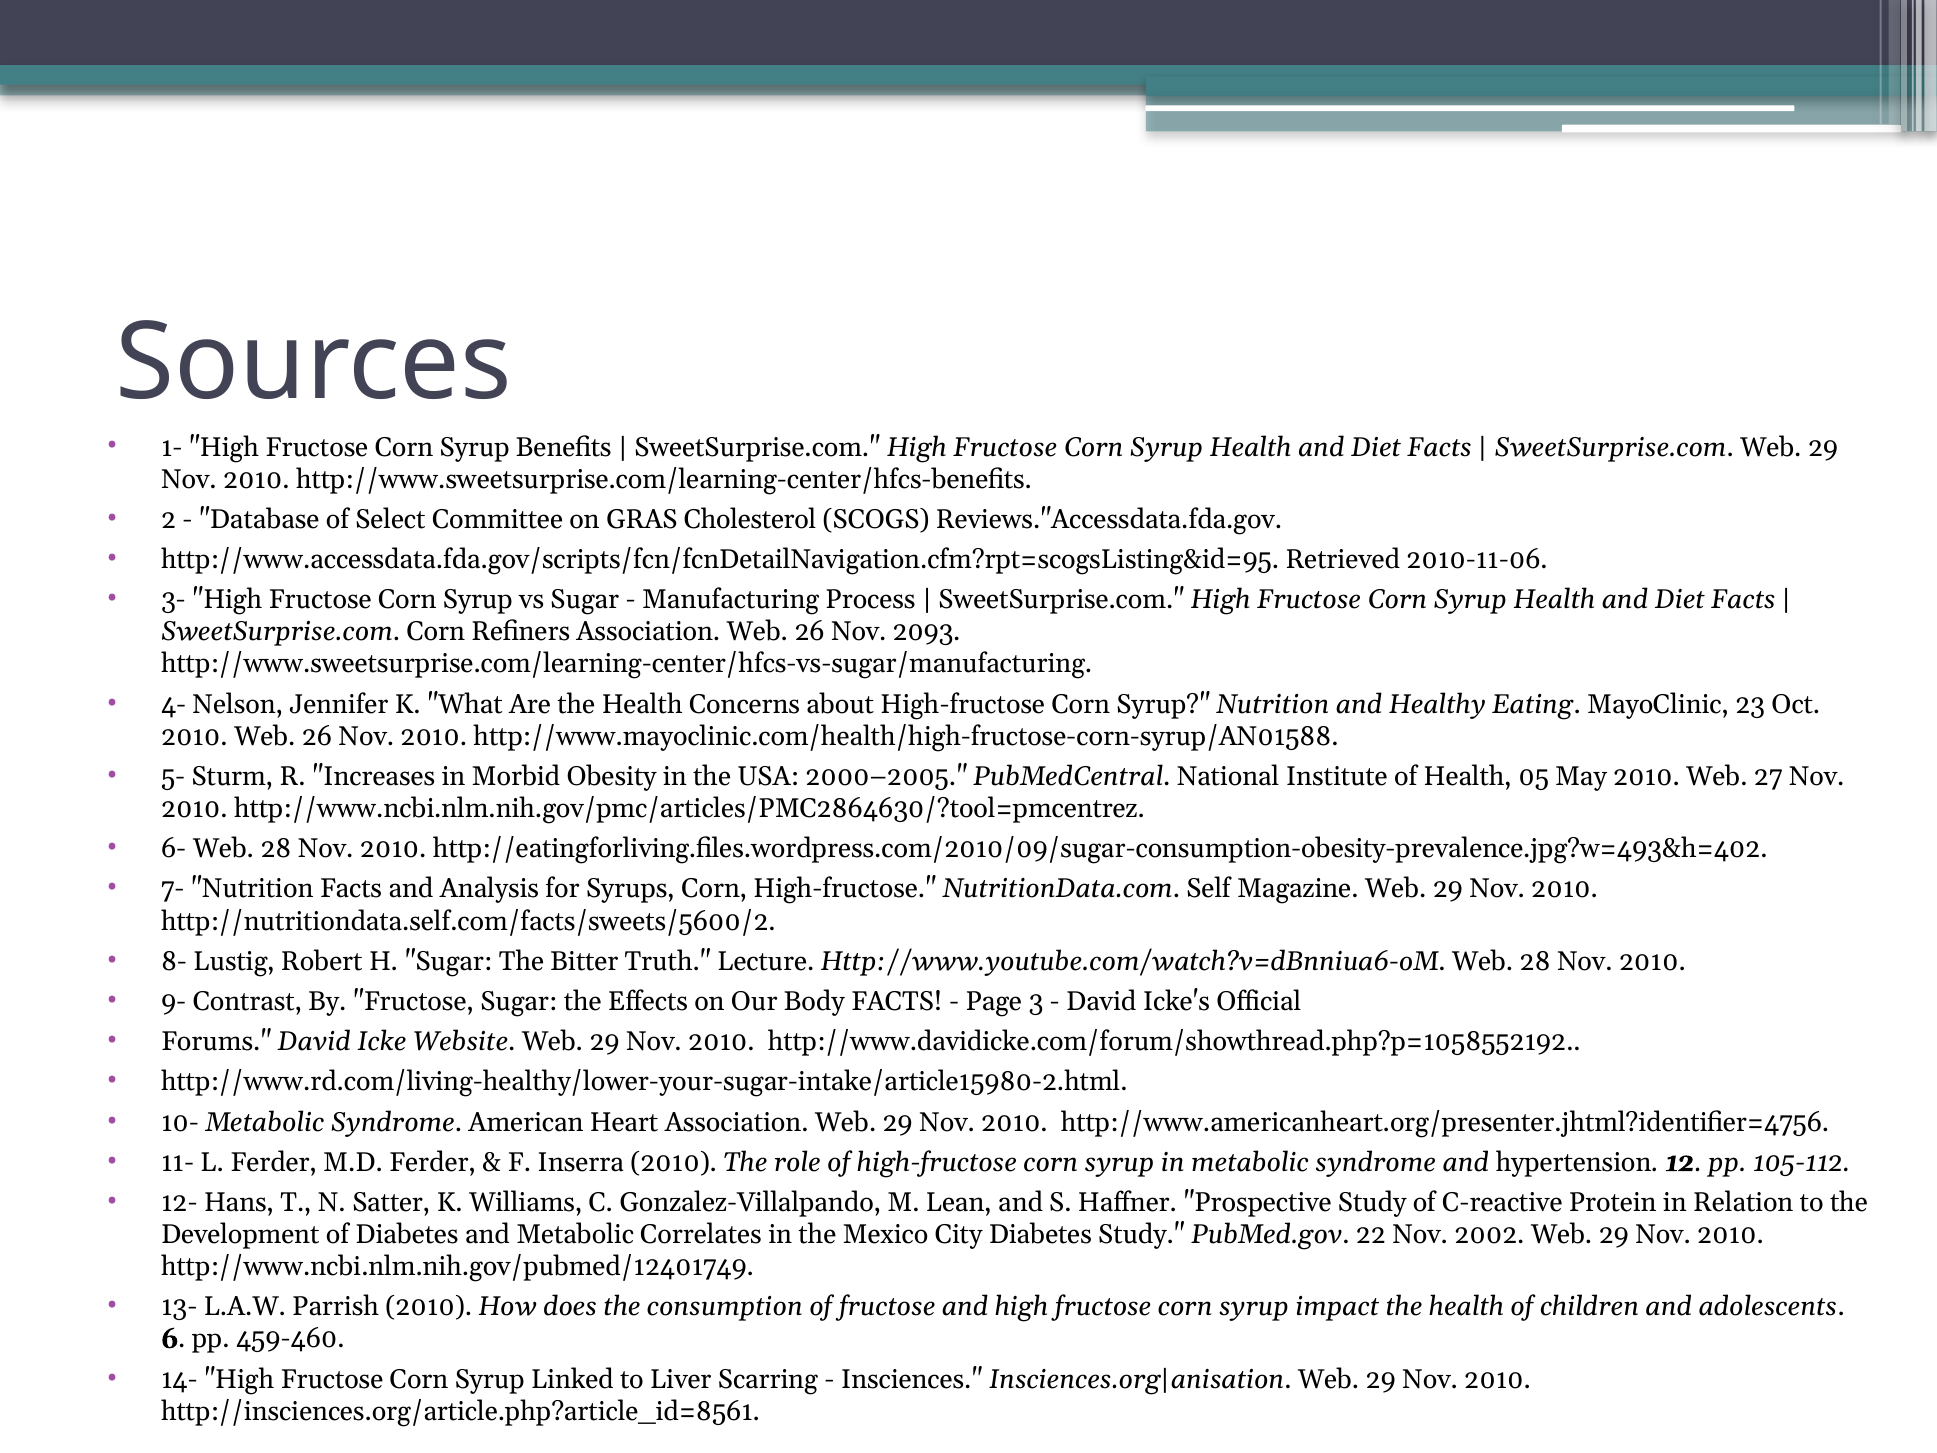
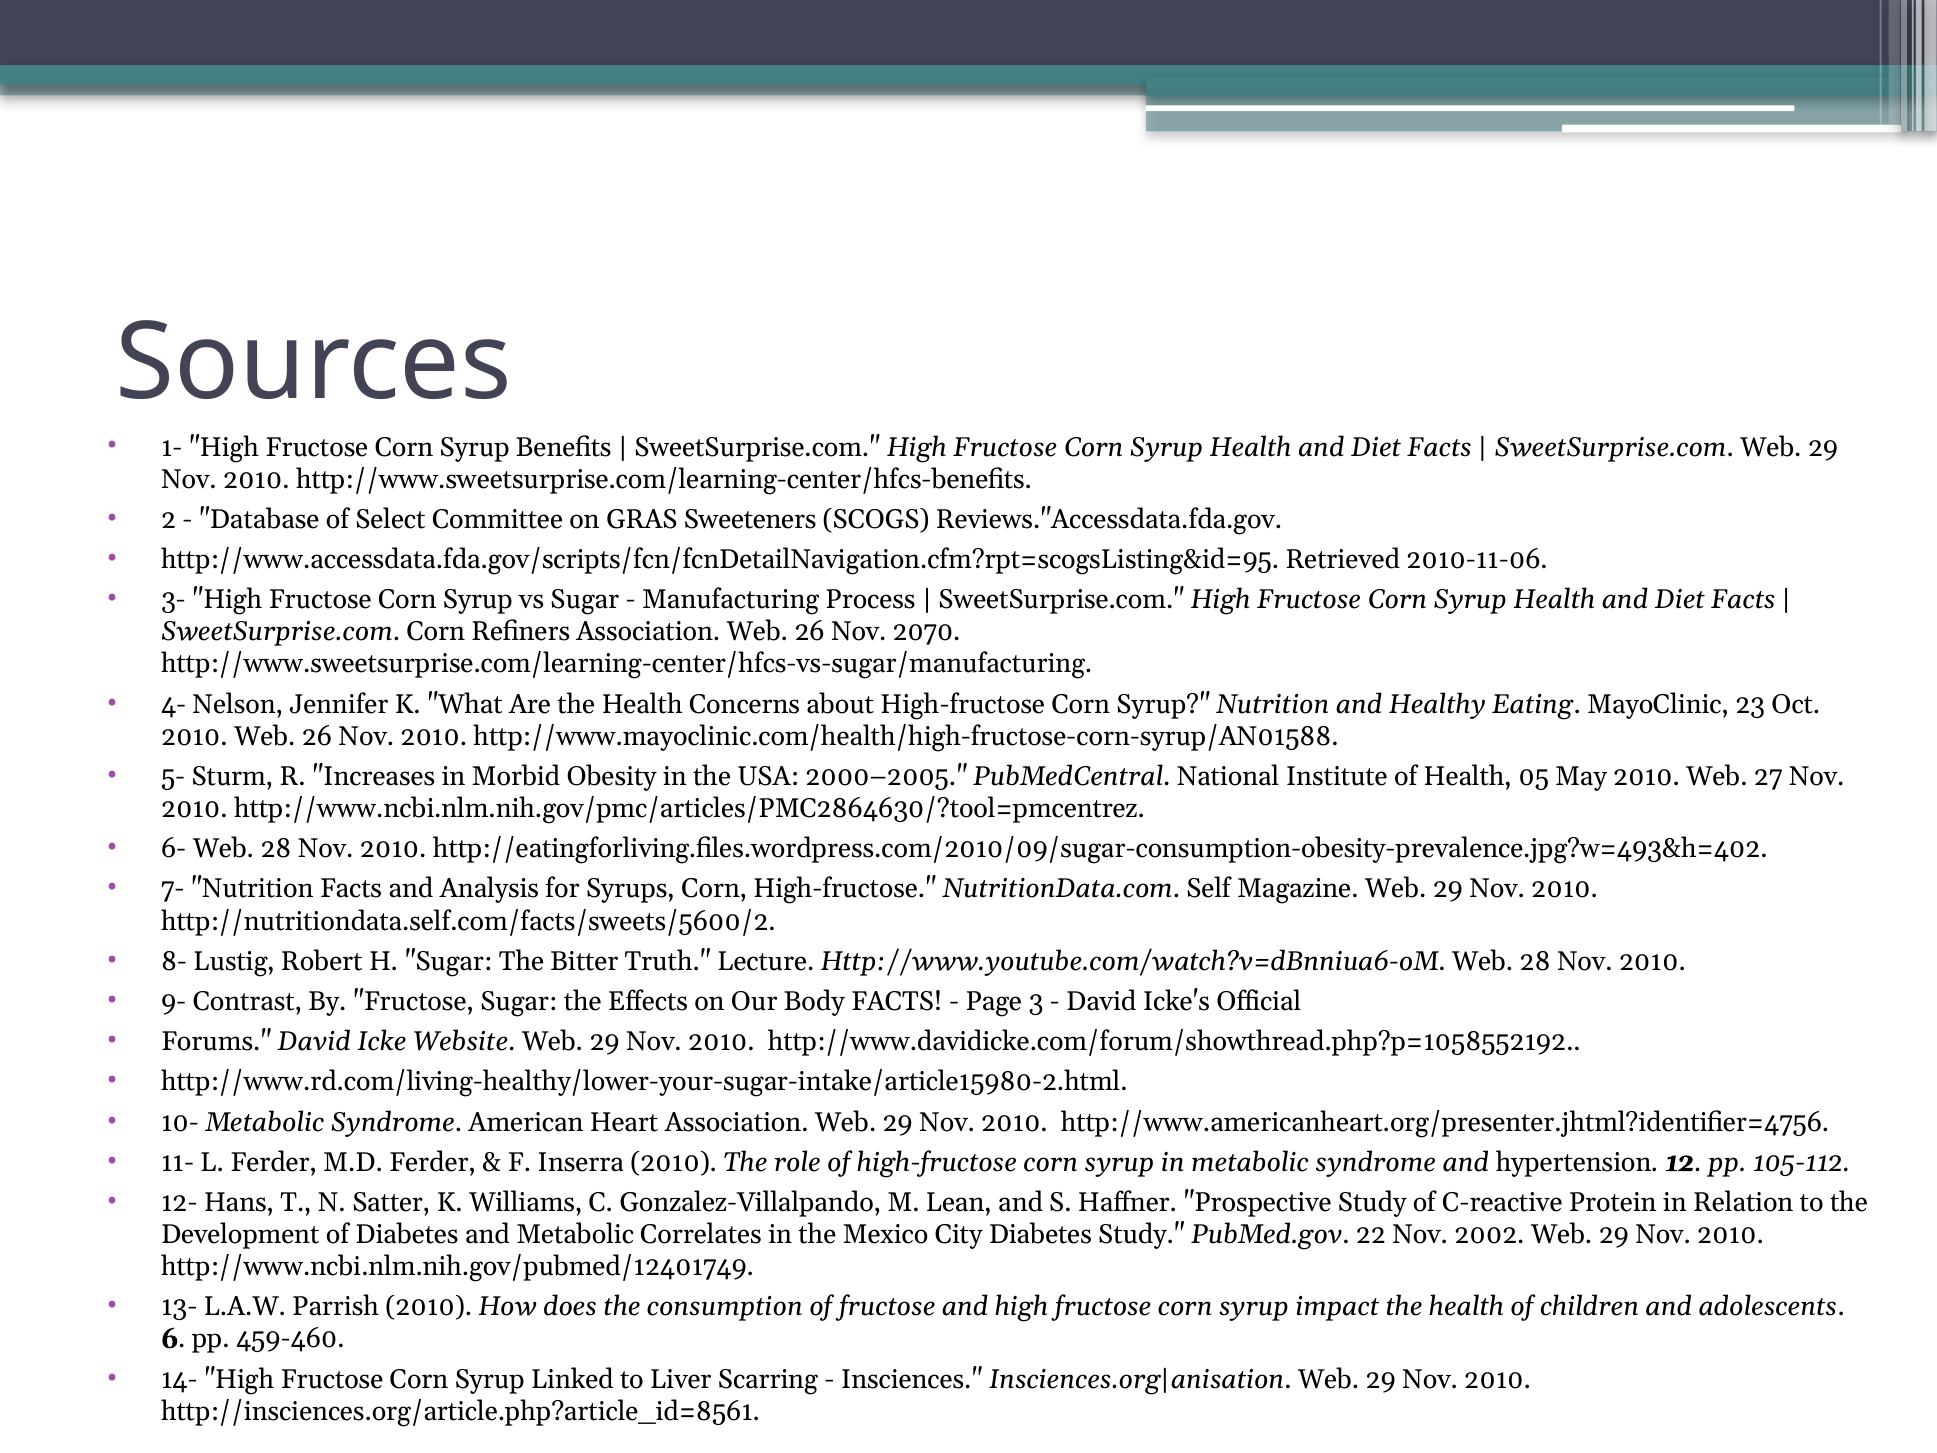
Cholesterol: Cholesterol -> Sweeteners
2093: 2093 -> 2070
